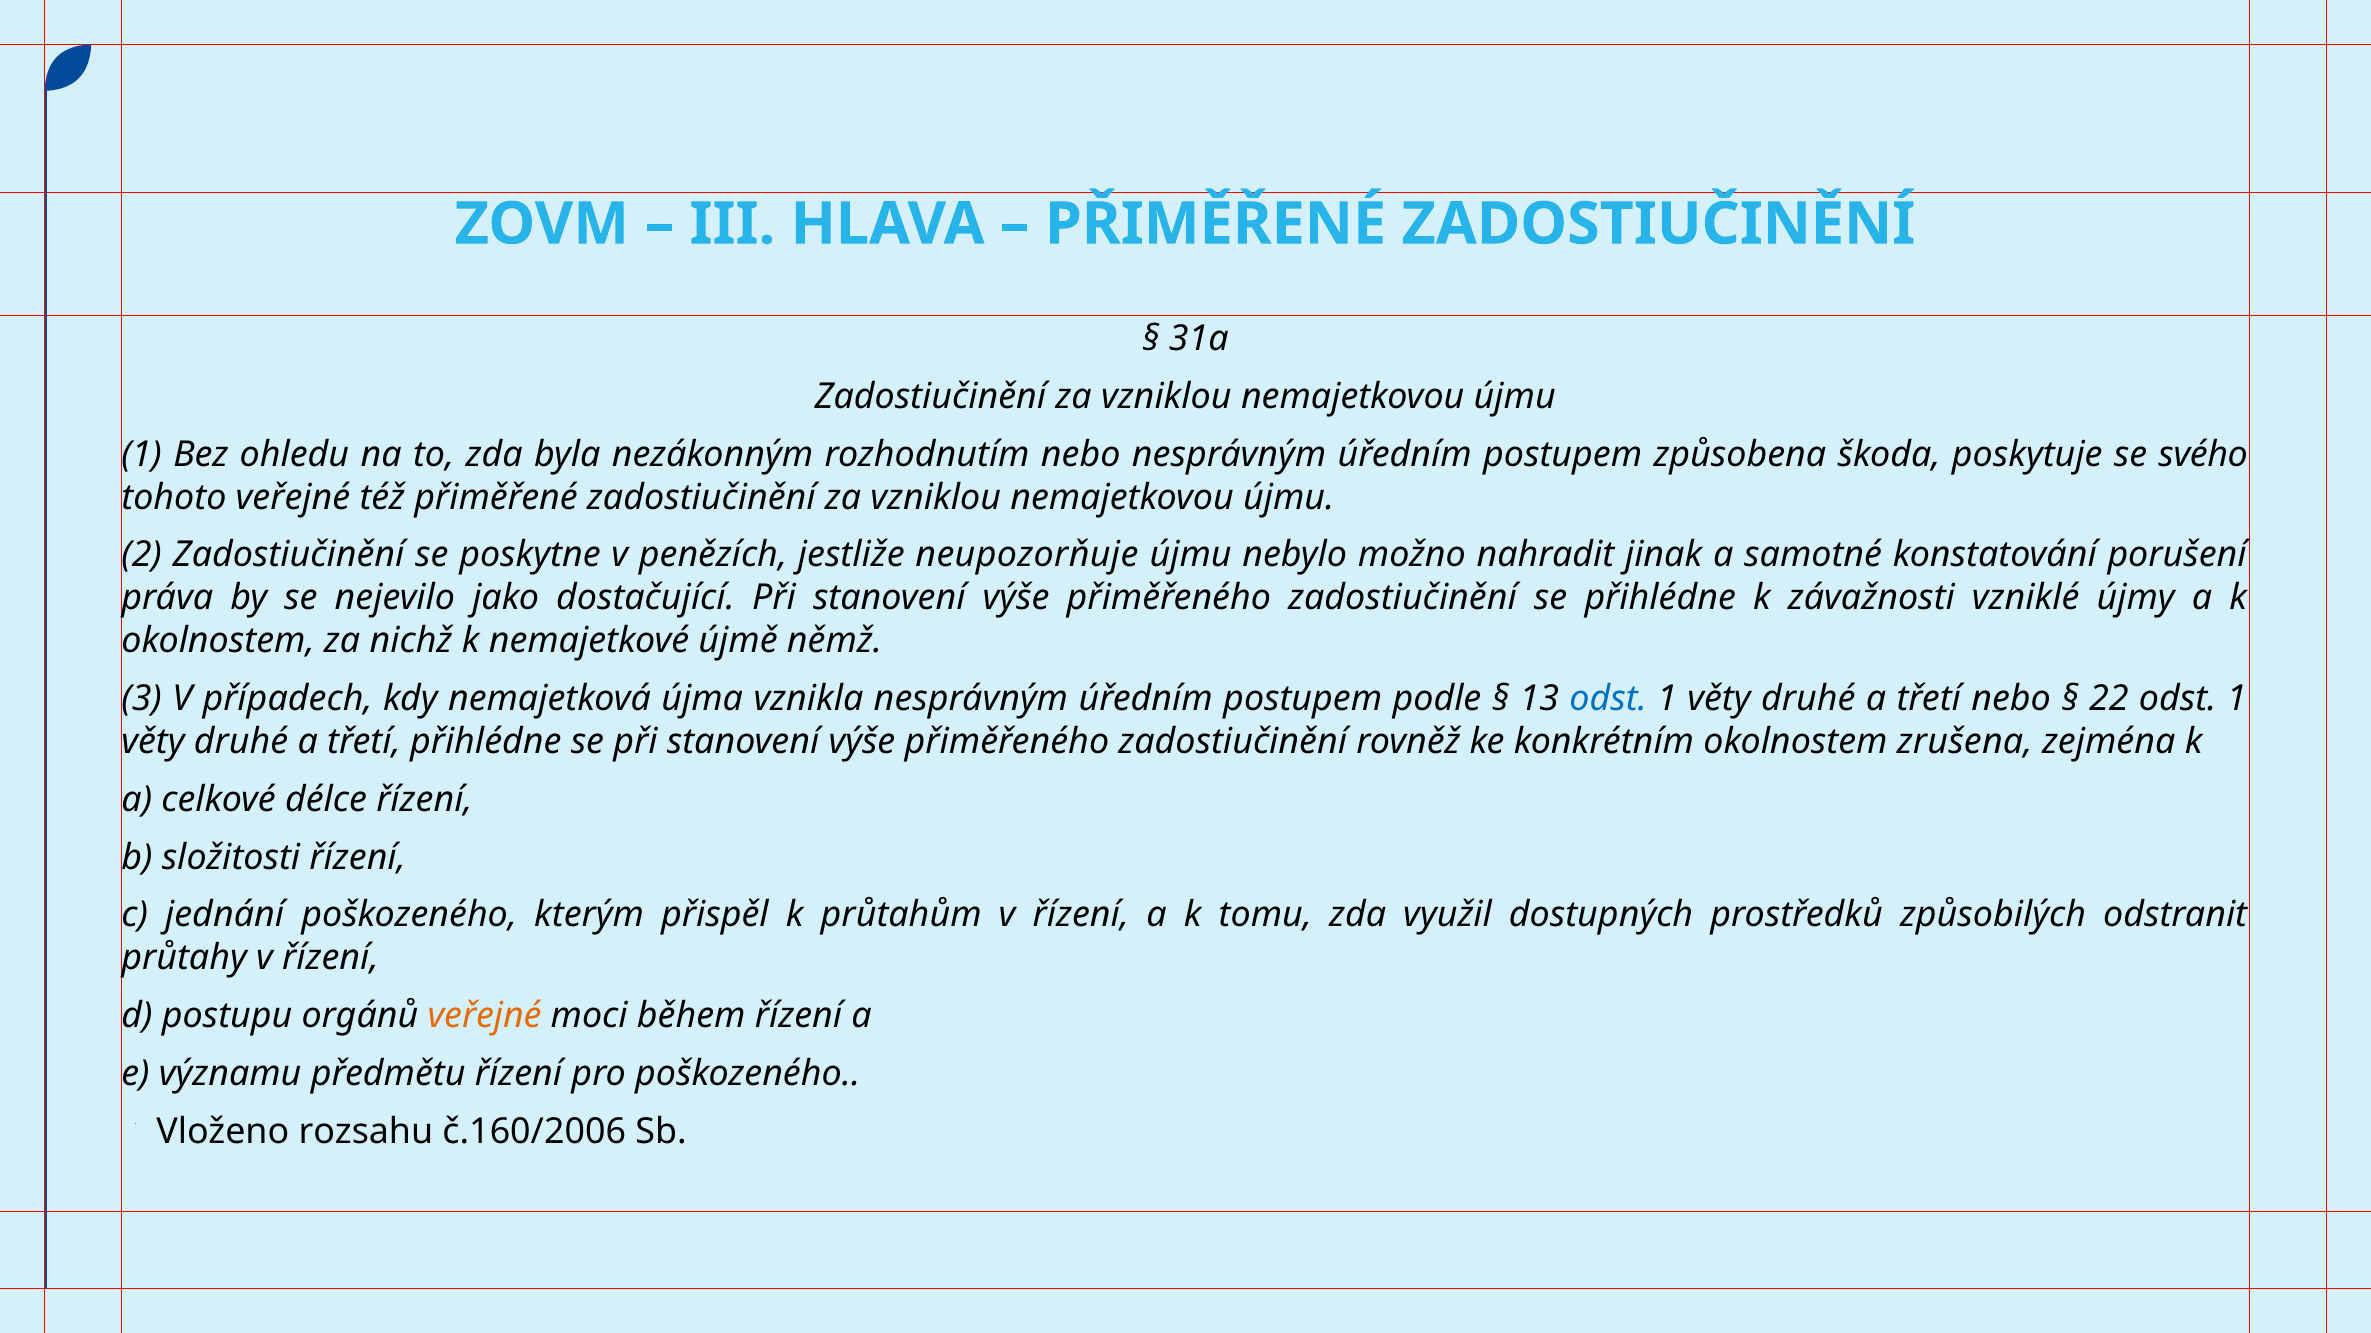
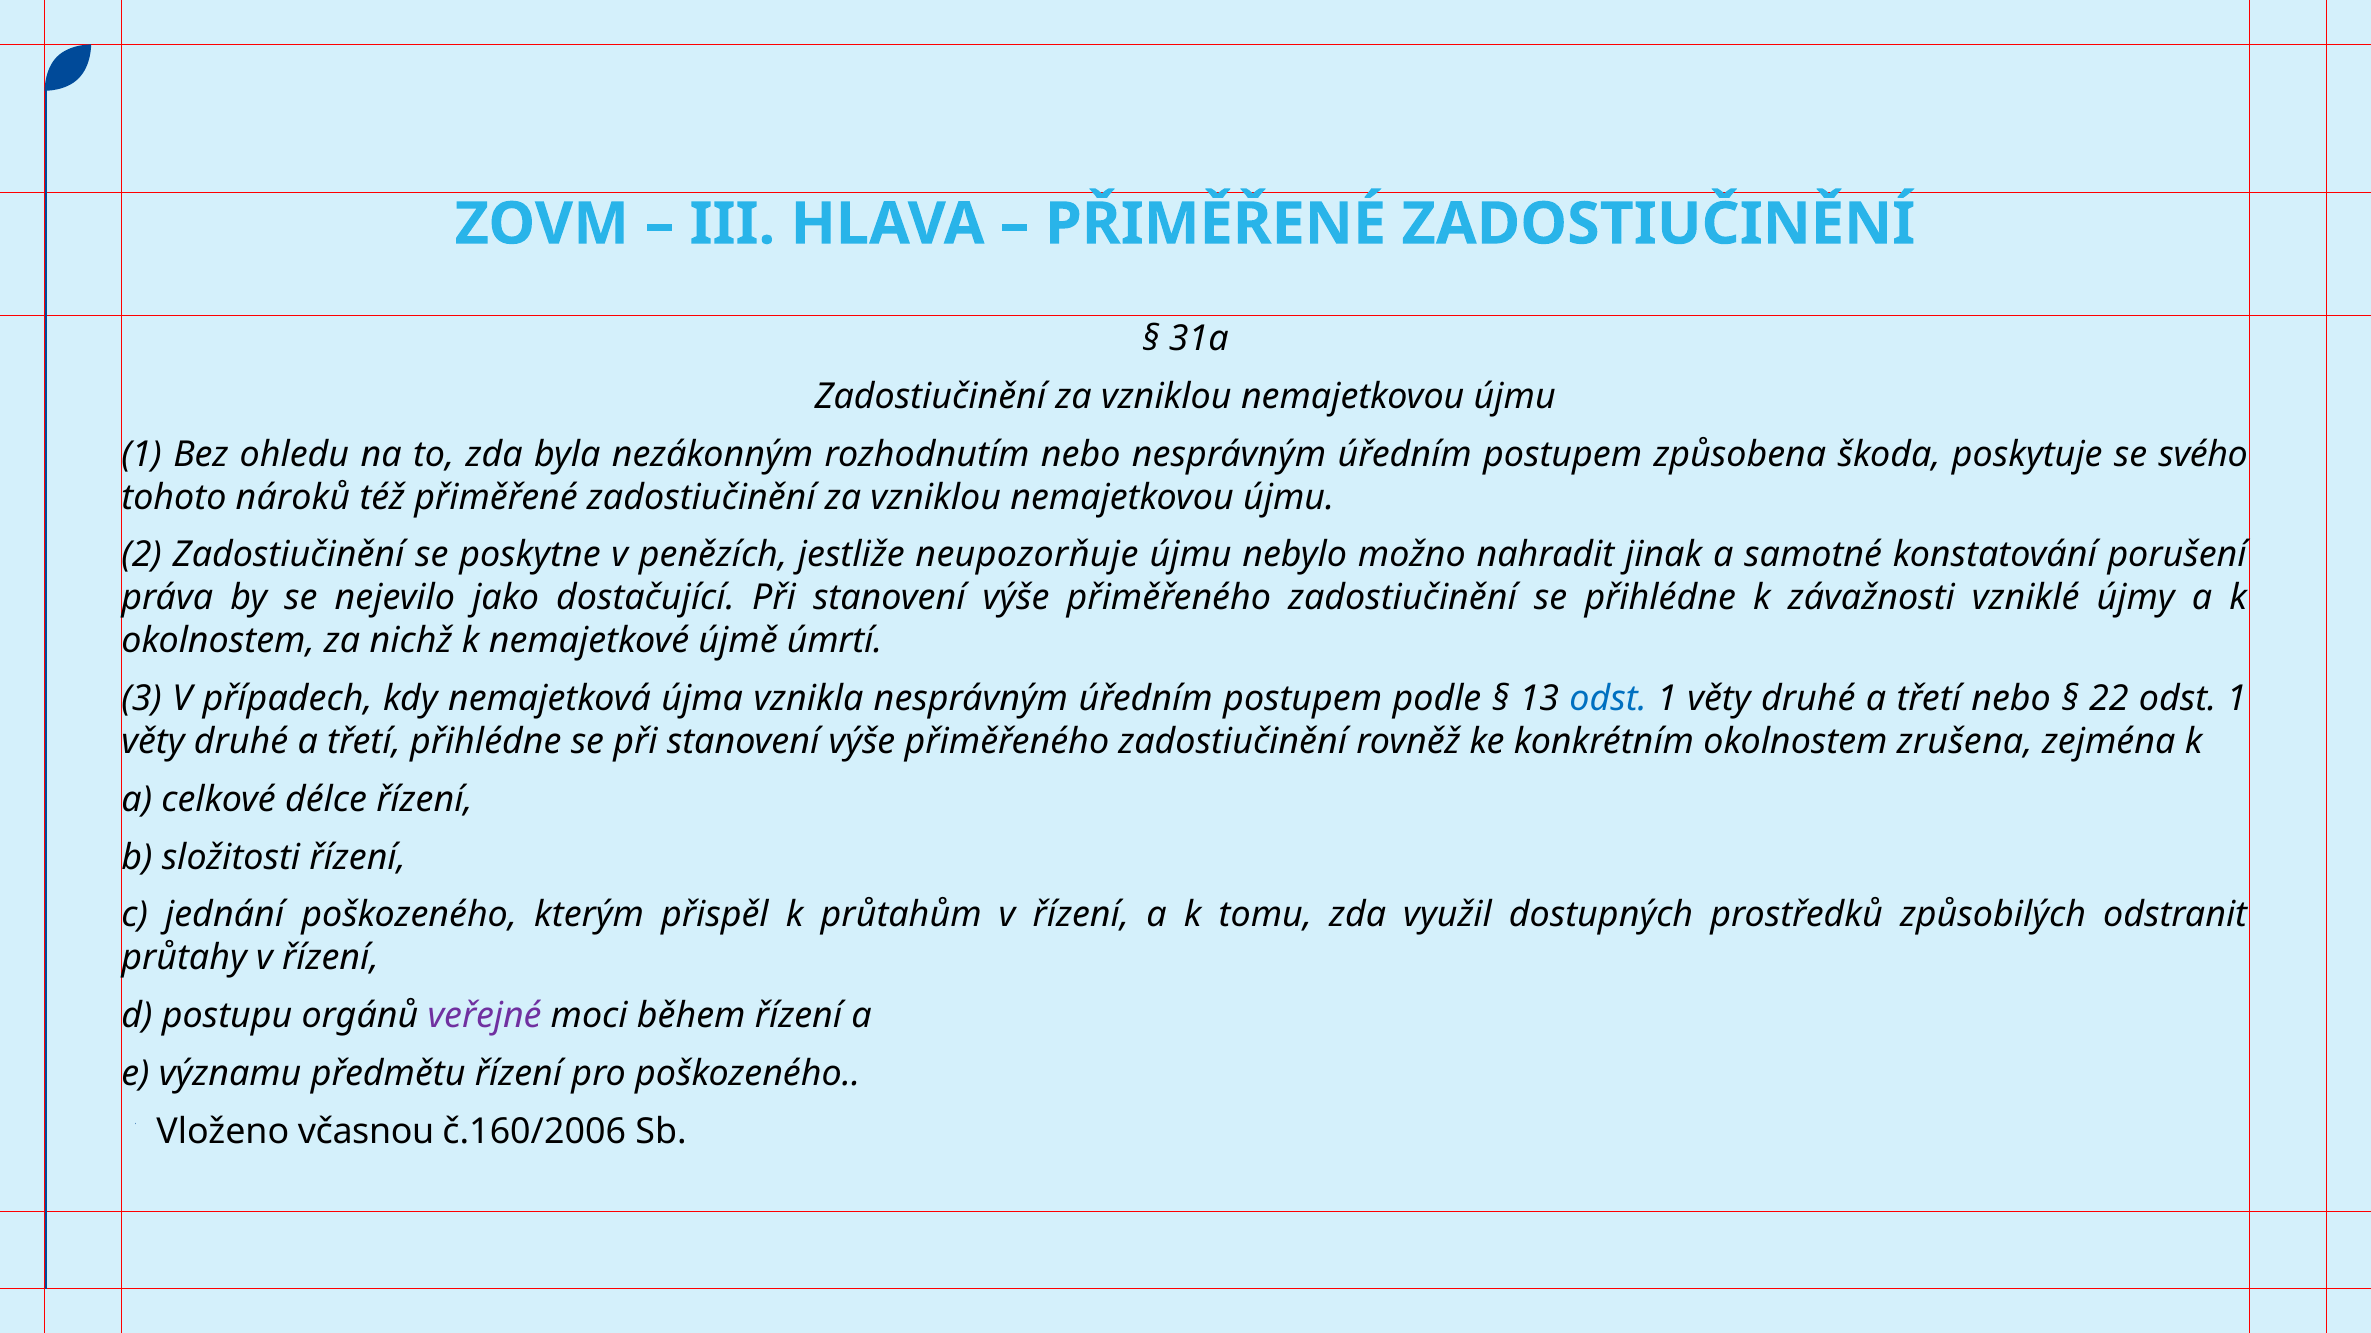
tohoto veřejné: veřejné -> nároků
němž: němž -> úmrtí
veřejné at (485, 1016) colour: orange -> purple
rozsahu: rozsahu -> včasnou
